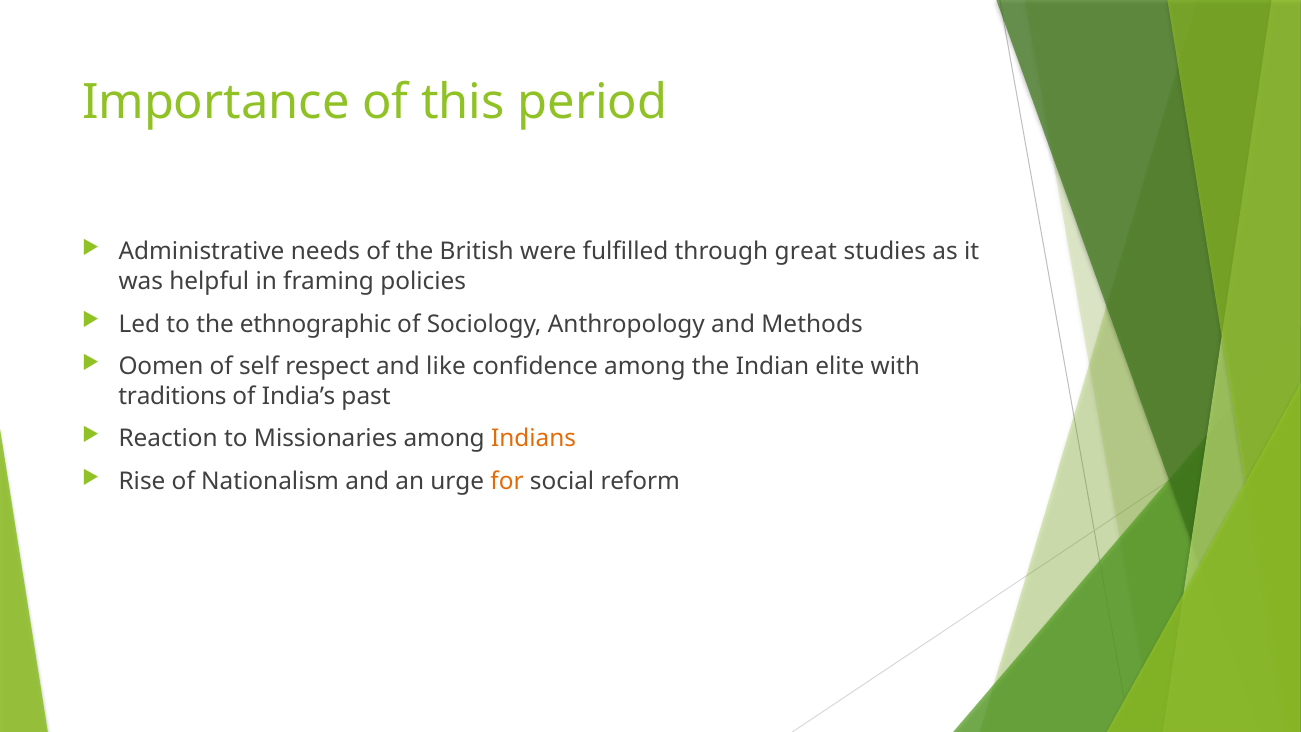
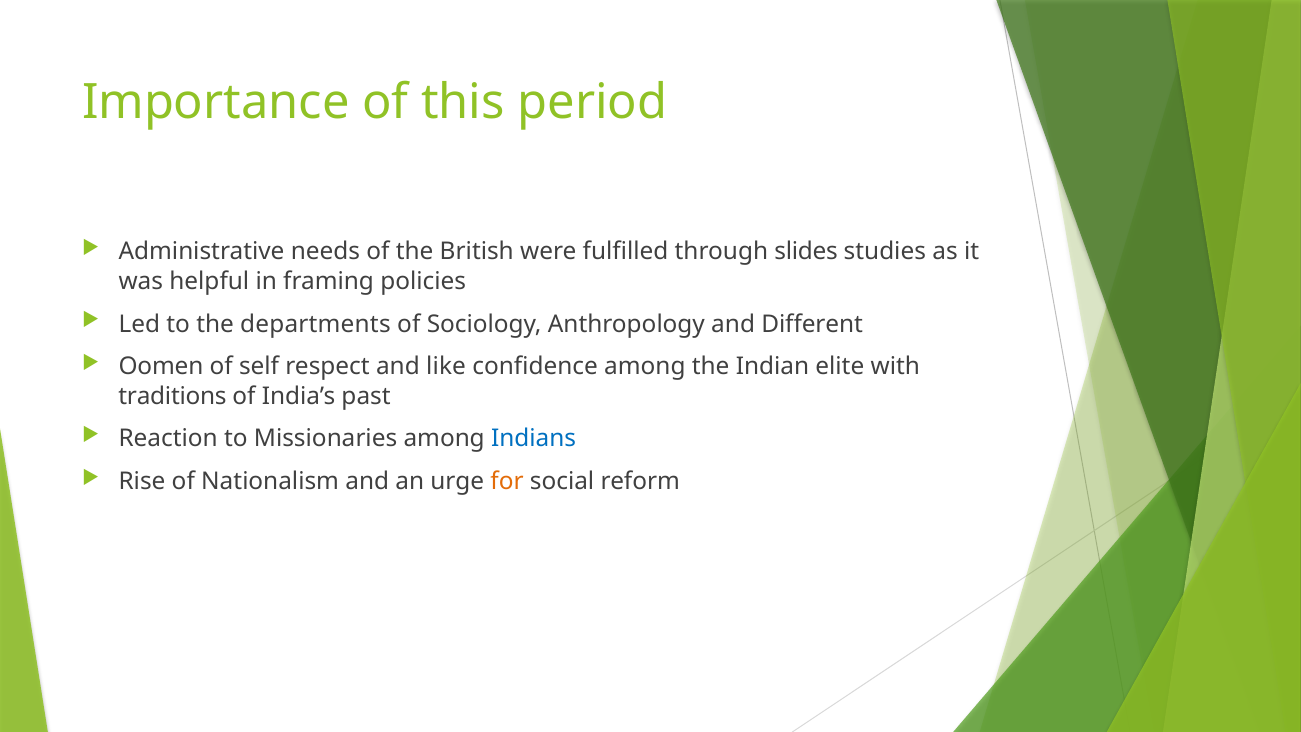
great: great -> slides
ethnographic: ethnographic -> departments
Methods: Methods -> Different
Indians colour: orange -> blue
